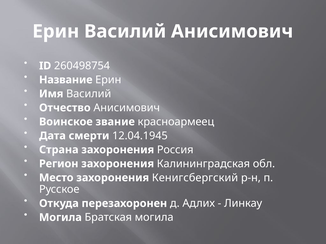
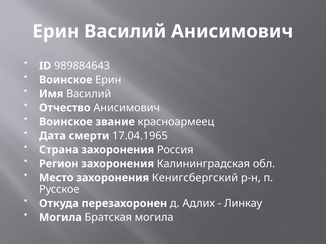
260498754: 260498754 -> 989884643
Название at (66, 80): Название -> Воинское
12.04.1945: 12.04.1945 -> 17.04.1965
